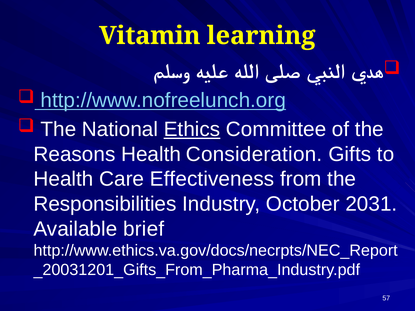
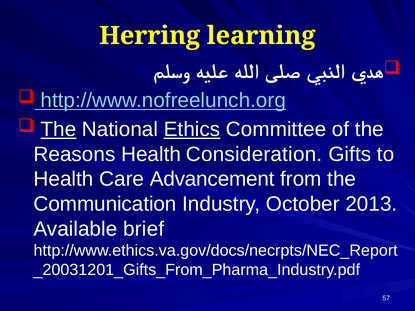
Vitamin: Vitamin -> Herring
The at (58, 129) underline: none -> present
Effectiveness: Effectiveness -> Advancement
Responsibilities: Responsibilities -> Communication
2031: 2031 -> 2013
